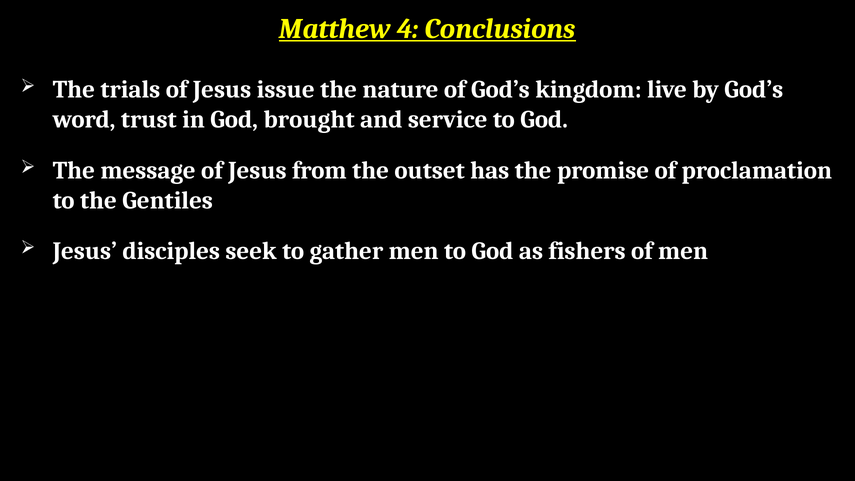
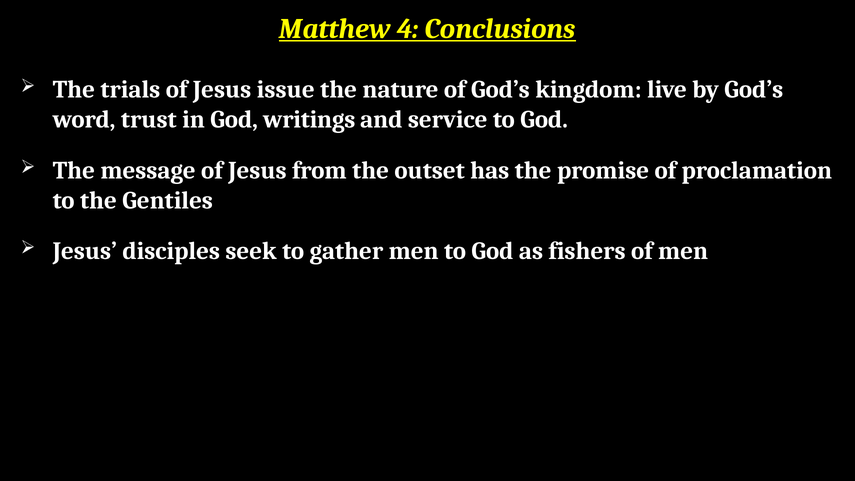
brought: brought -> writings
